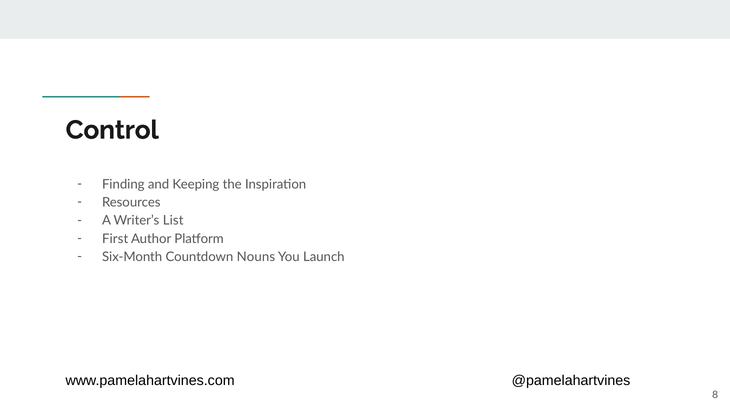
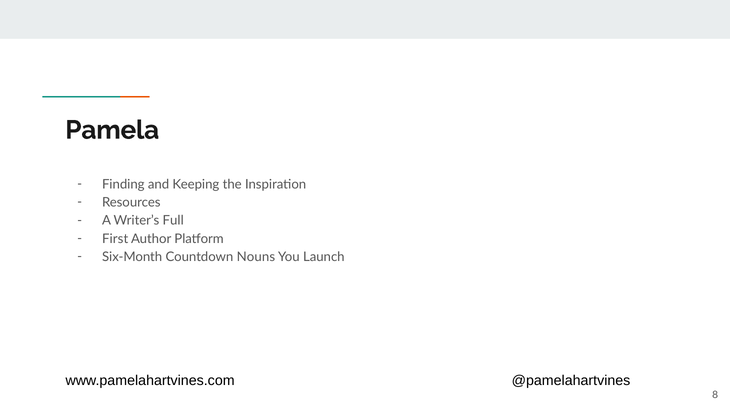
Control: Control -> Pamela
List: List -> Full
